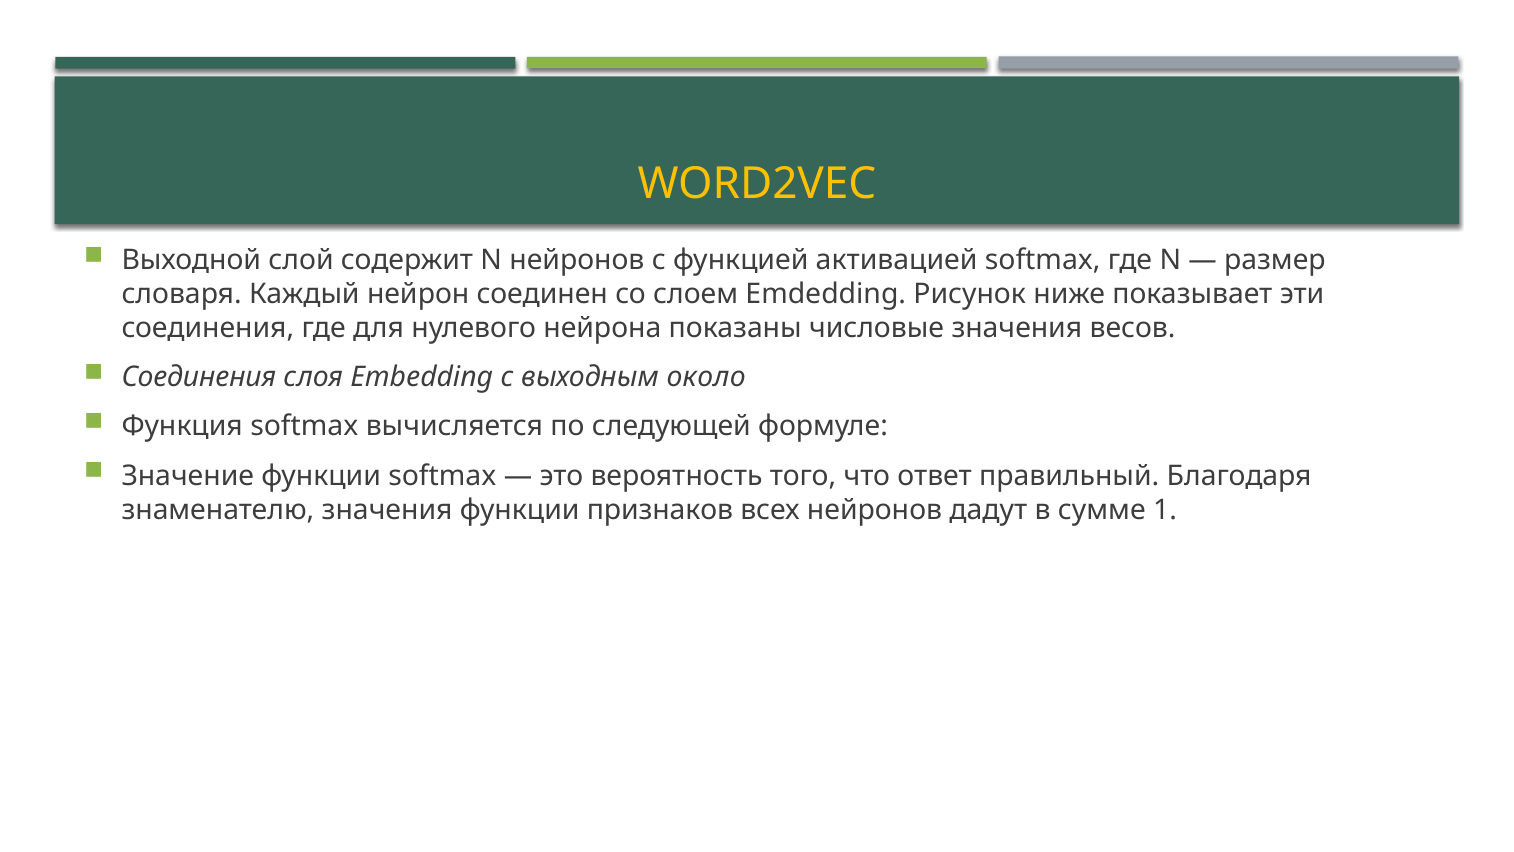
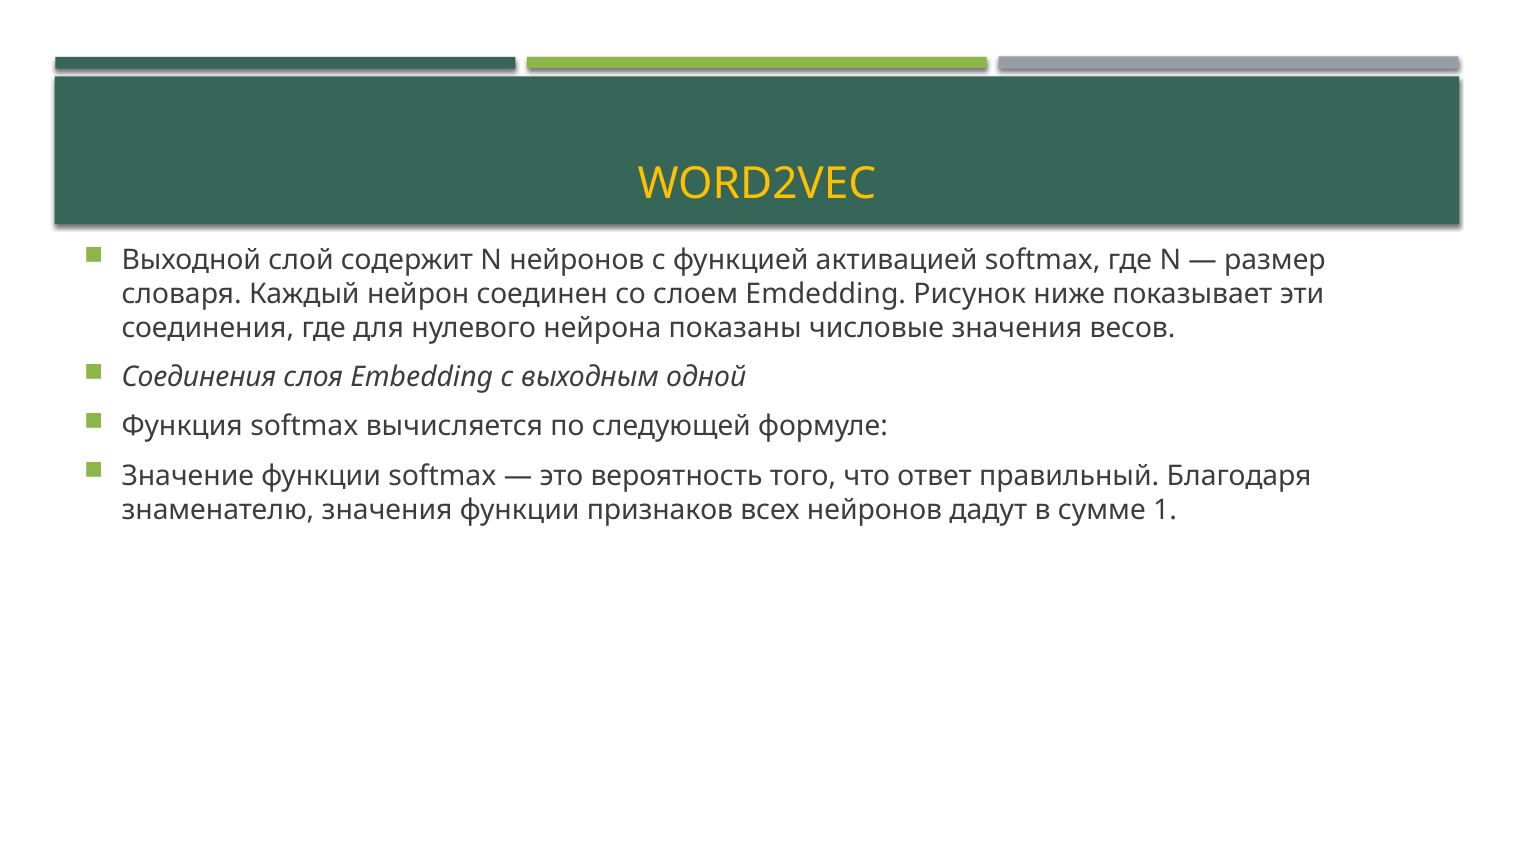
около: около -> одной
